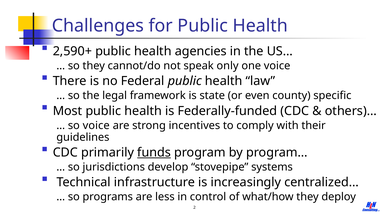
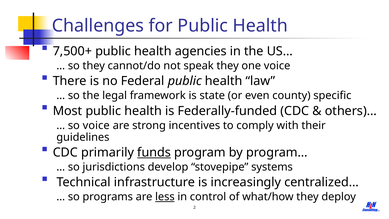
2,590+: 2,590+ -> 7,500+
speak only: only -> they
less underline: none -> present
